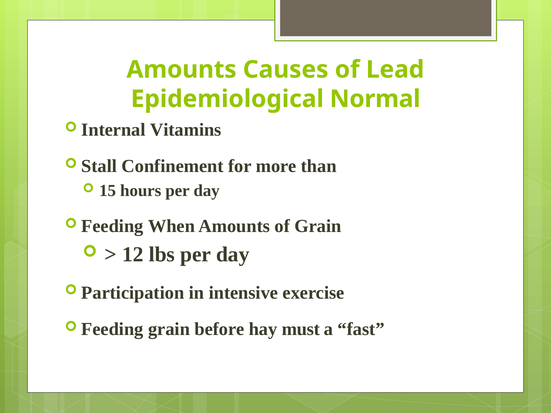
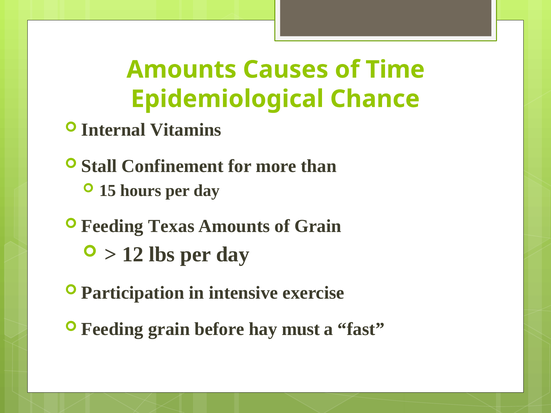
Lead: Lead -> Time
Normal: Normal -> Chance
When: When -> Texas
